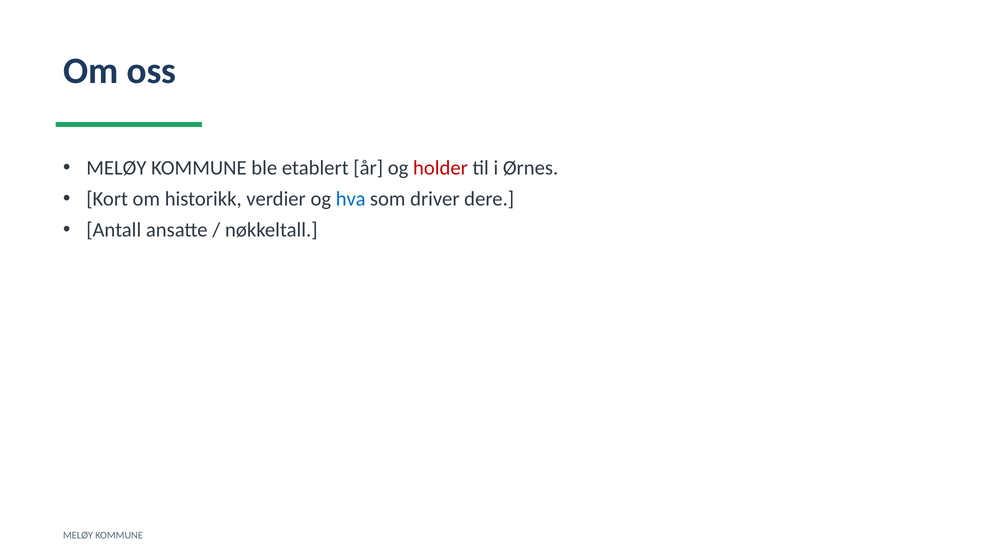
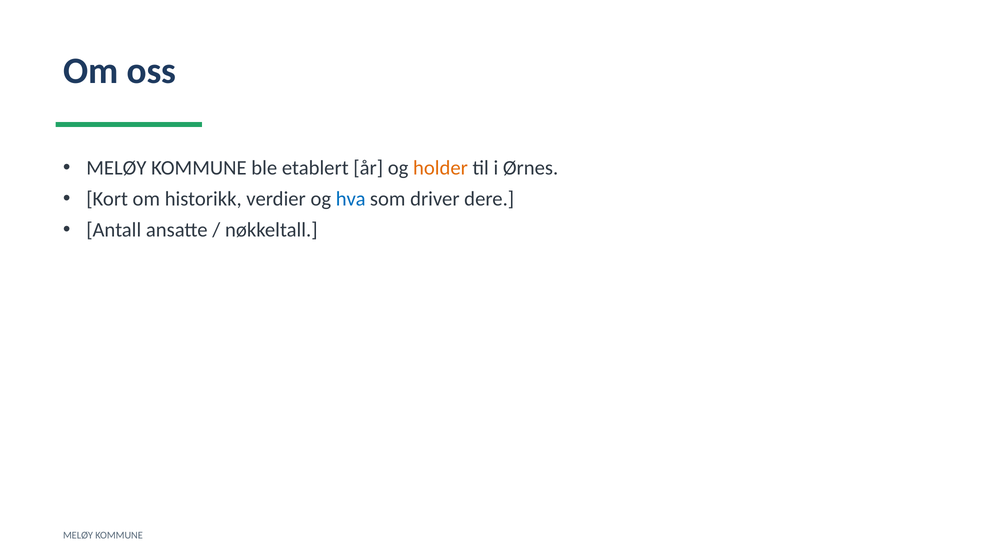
holder colour: red -> orange
